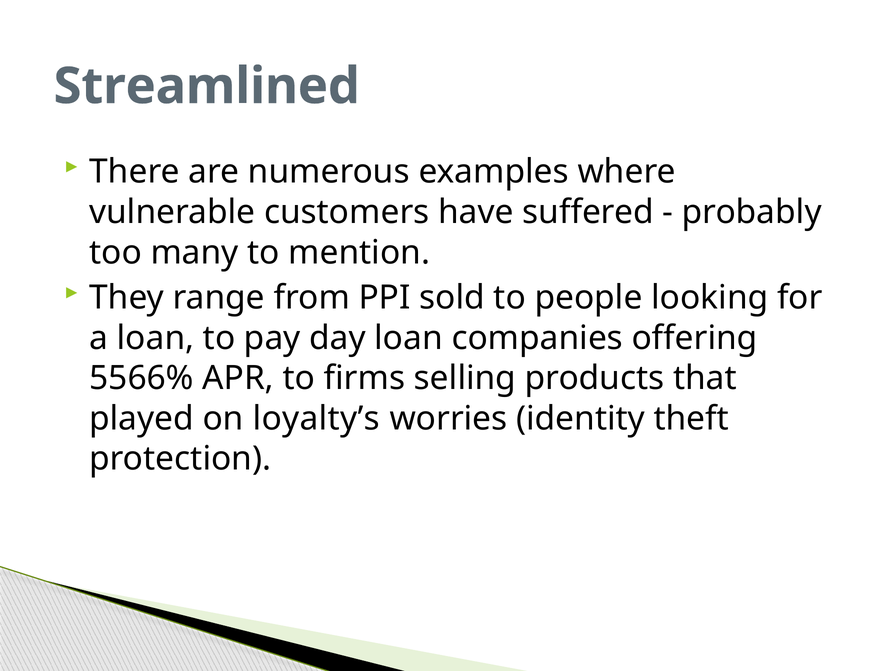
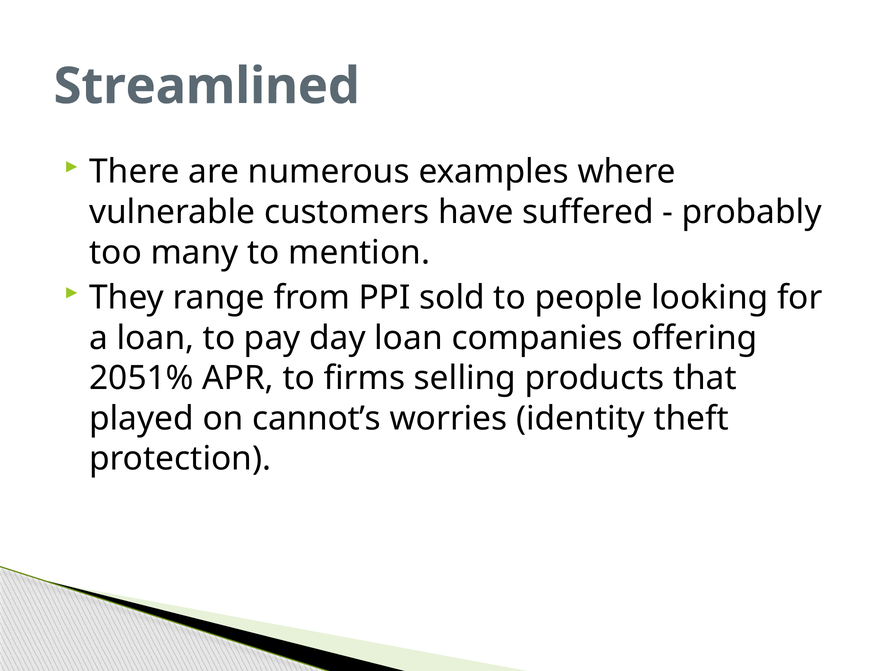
5566%: 5566% -> 2051%
loyalty’s: loyalty’s -> cannot’s
